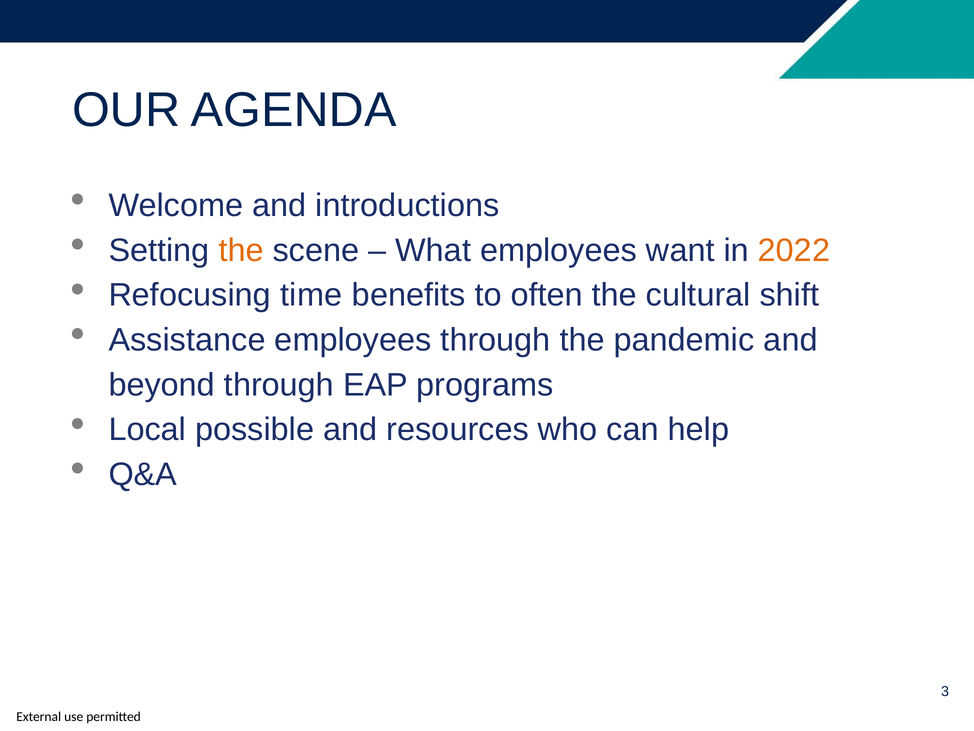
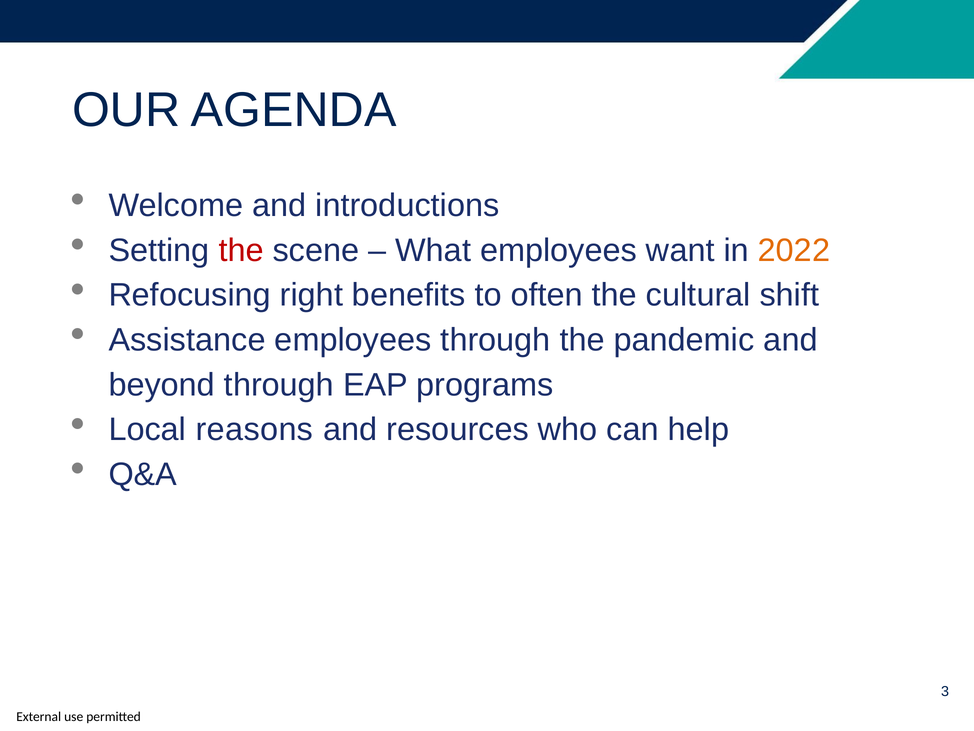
the at (241, 250) colour: orange -> red
time: time -> right
possible: possible -> reasons
